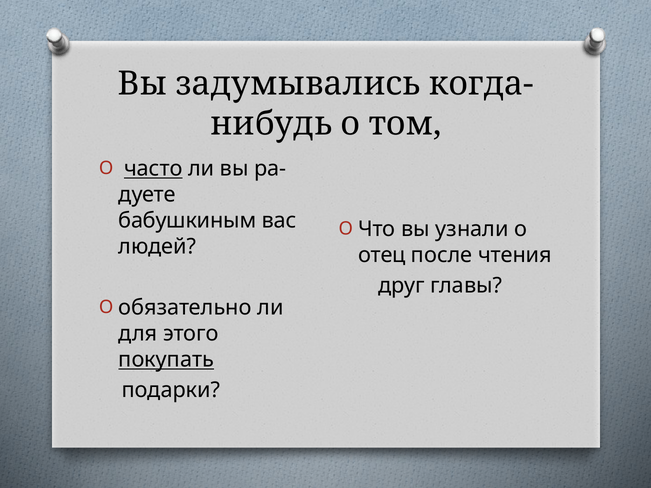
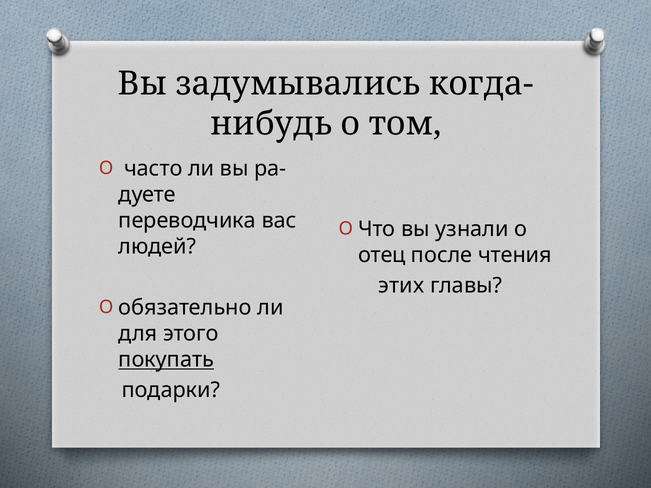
часто underline: present -> none
бабушкиным: бабушкиным -> переводчика
друг: друг -> этих
